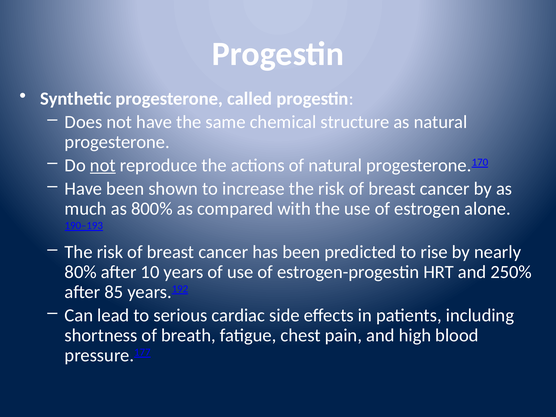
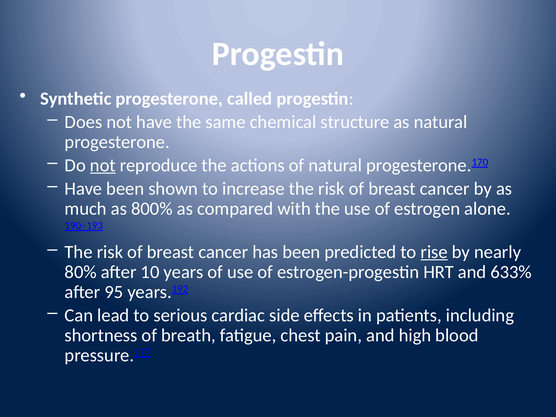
rise underline: none -> present
250%: 250% -> 633%
85: 85 -> 95
